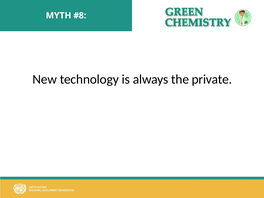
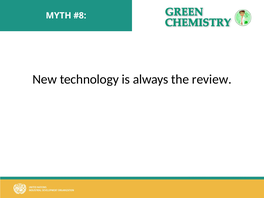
private: private -> review
